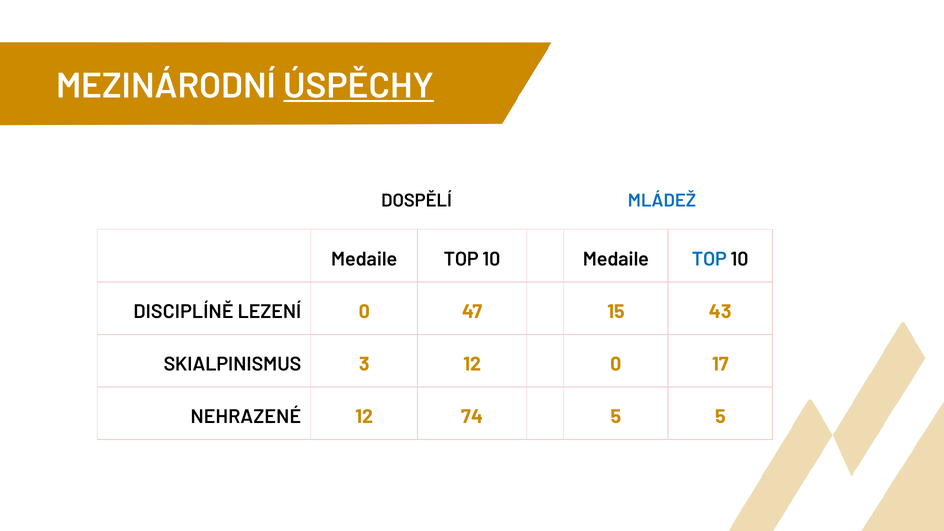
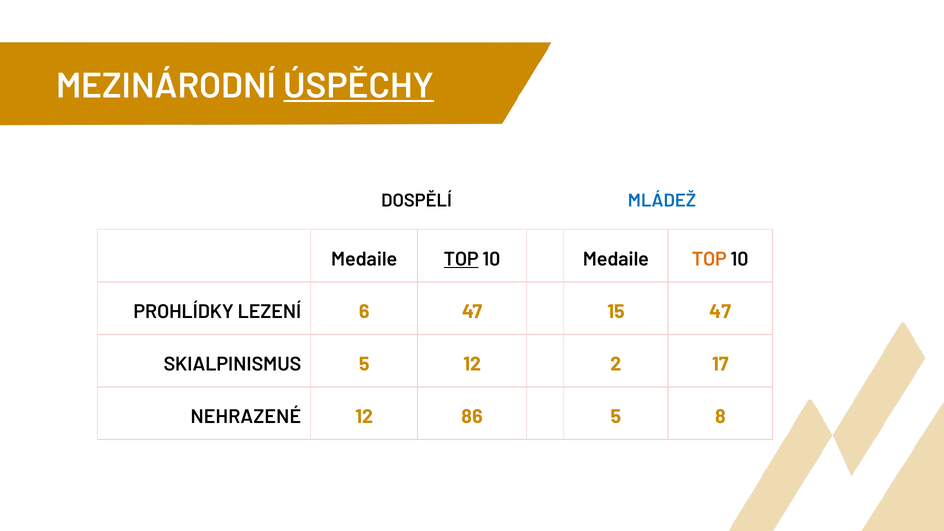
TOP at (461, 259) underline: none -> present
TOP at (709, 259) colour: blue -> orange
DISCIPLÍNĚ: DISCIPLÍNĚ -> PROHLÍDKY
LEZENÍ 0: 0 -> 6
15 43: 43 -> 47
SKIALPINISMUS 3: 3 -> 5
12 0: 0 -> 2
74: 74 -> 86
5 5: 5 -> 8
